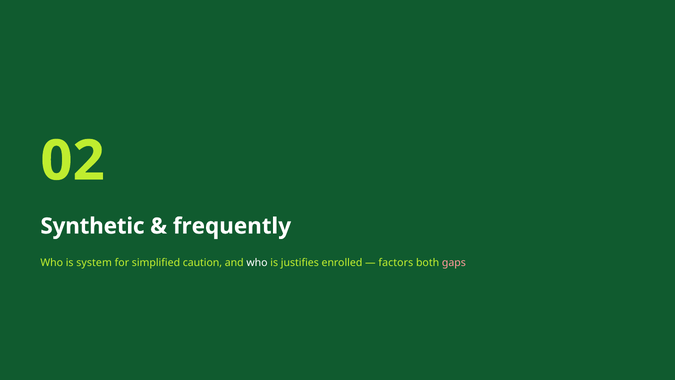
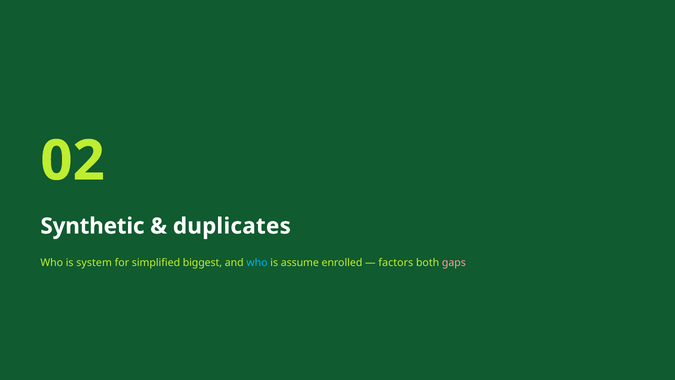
frequently: frequently -> duplicates
caution: caution -> biggest
who at (257, 263) colour: white -> light blue
justifies: justifies -> assume
